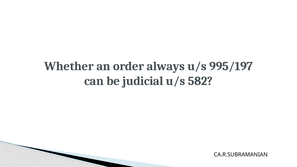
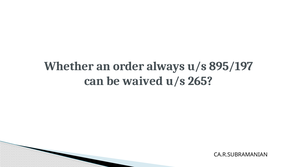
995/197: 995/197 -> 895/197
judicial: judicial -> waived
582: 582 -> 265
